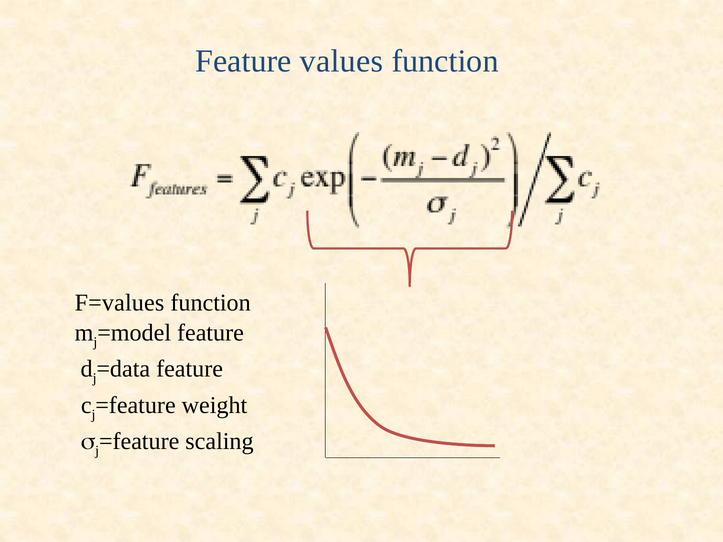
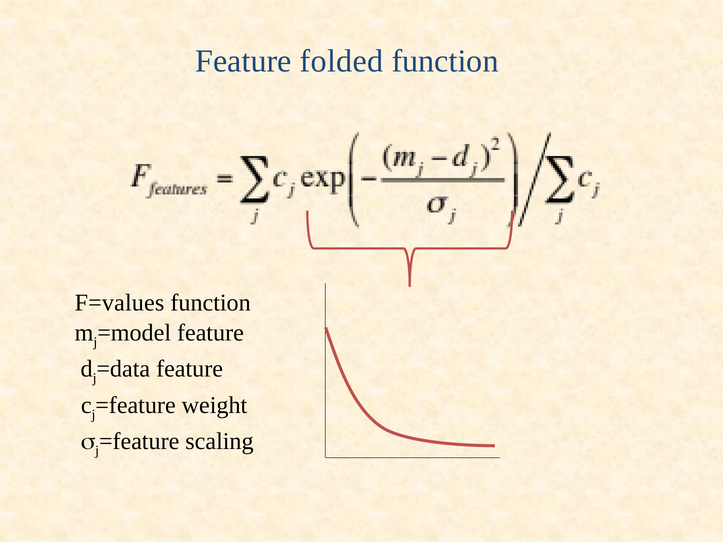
values: values -> folded
